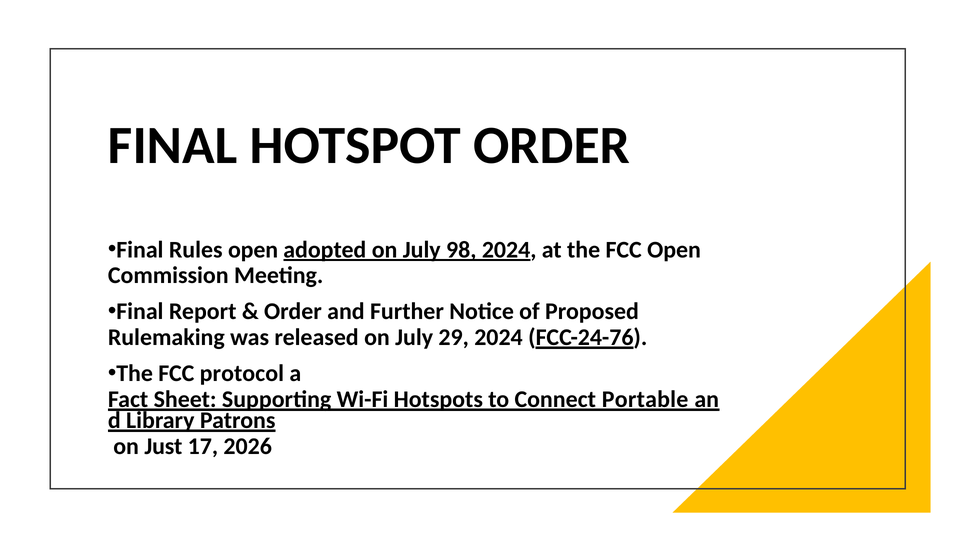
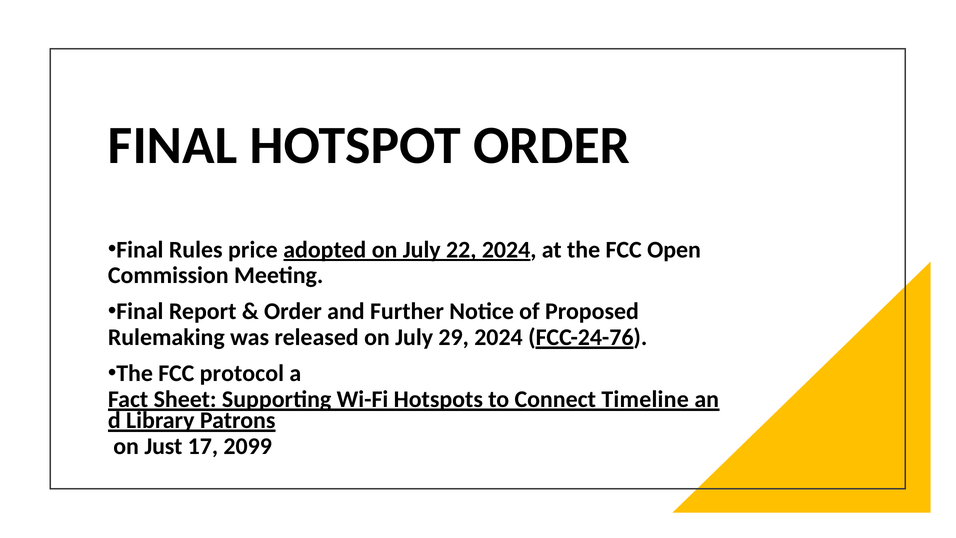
Rules open: open -> price
98: 98 -> 22
Portable: Portable -> Timeline
2026: 2026 -> 2099
